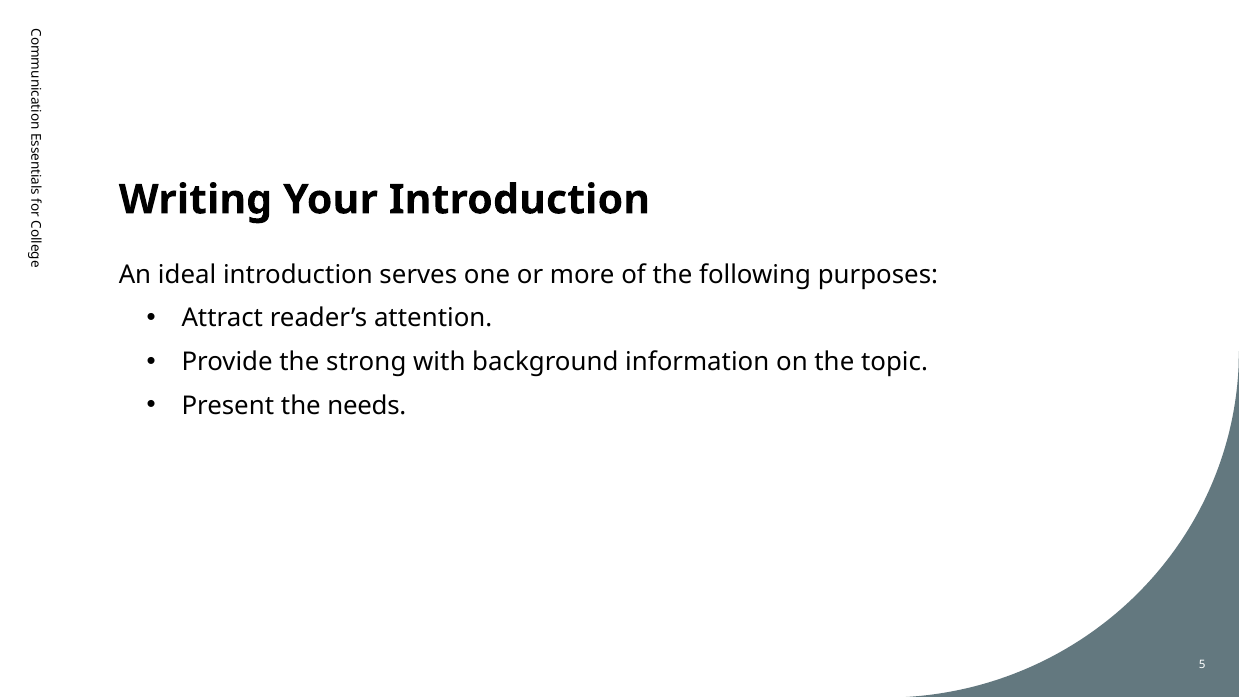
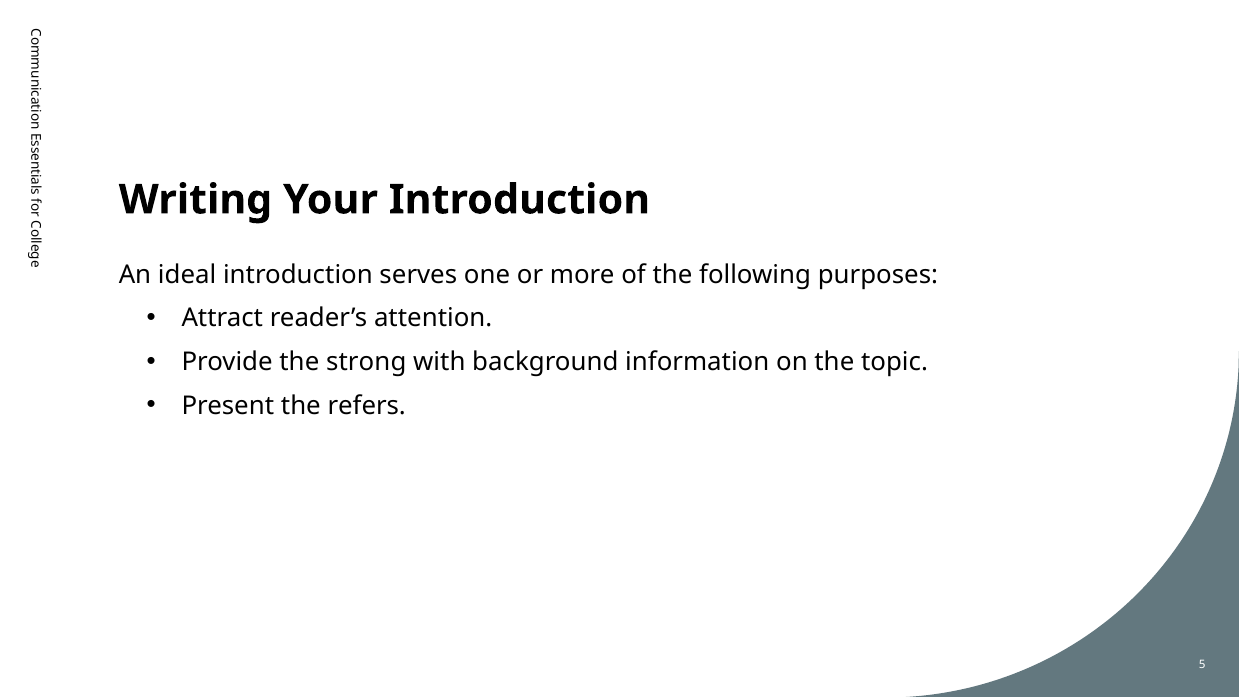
needs: needs -> refers
